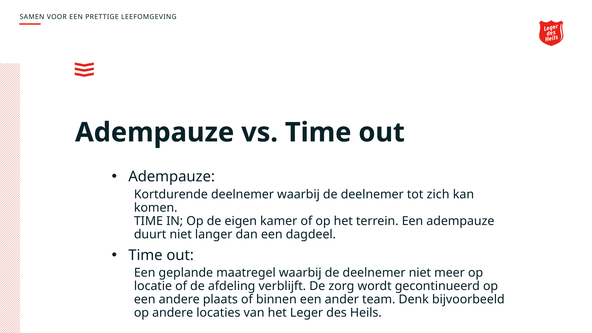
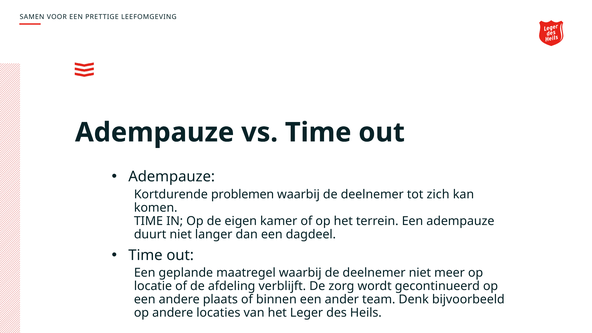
Kortdurende deelnemer: deelnemer -> problemen
